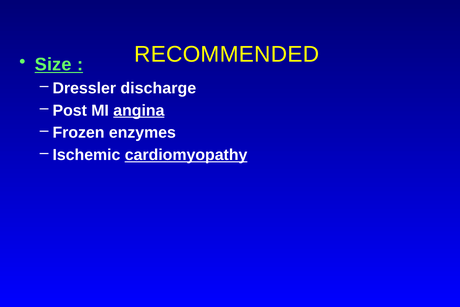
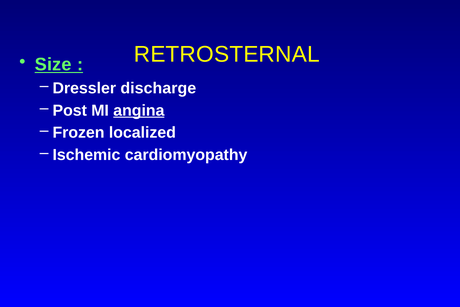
RECOMMENDED: RECOMMENDED -> RETROSTERNAL
enzymes: enzymes -> localized
cardiomyopathy underline: present -> none
